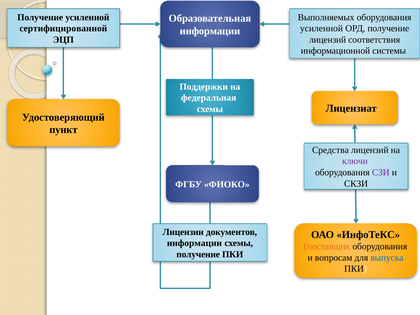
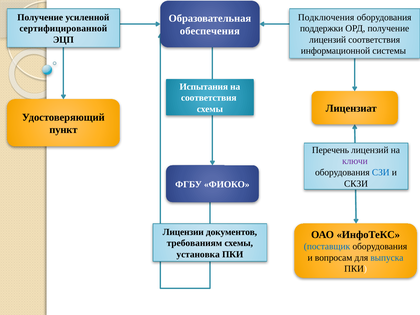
Выполняемых: Выполняемых -> Подключения
усиленной at (321, 29): усиленной -> поддержки
информации at (210, 31): информации -> обеспечения
Поддержки: Поддержки -> Испытания
федеральная at (209, 98): федеральная -> соответствия
Средства: Средства -> Перечень
СЗИ colour: purple -> blue
информации at (194, 243): информации -> требованиям
поставщик colour: orange -> blue
получение at (198, 254): получение -> установка
